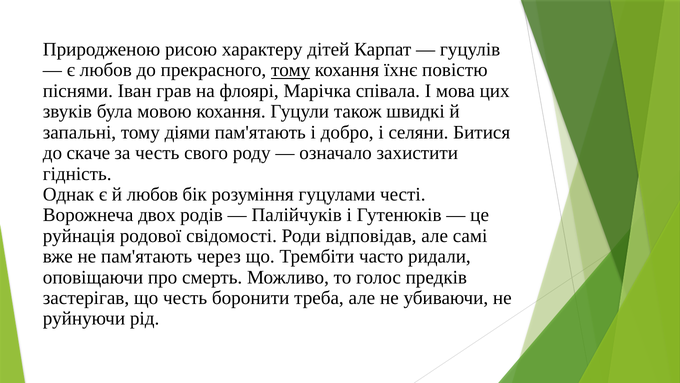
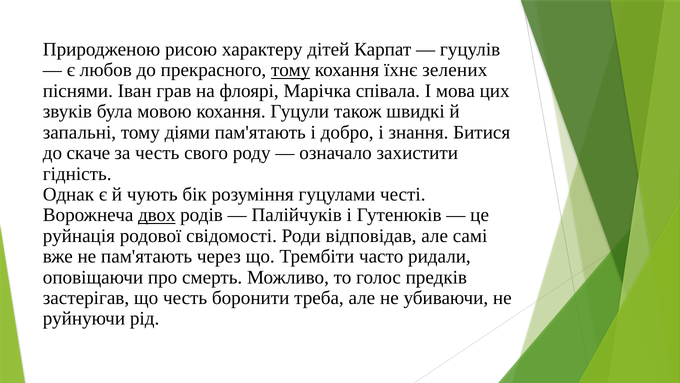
повістю: повістю -> зелених
селяни: селяни -> знання
й любов: любов -> чують
двох underline: none -> present
